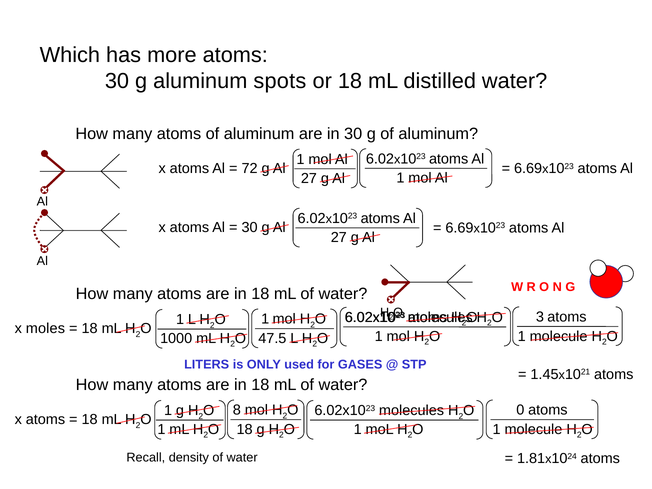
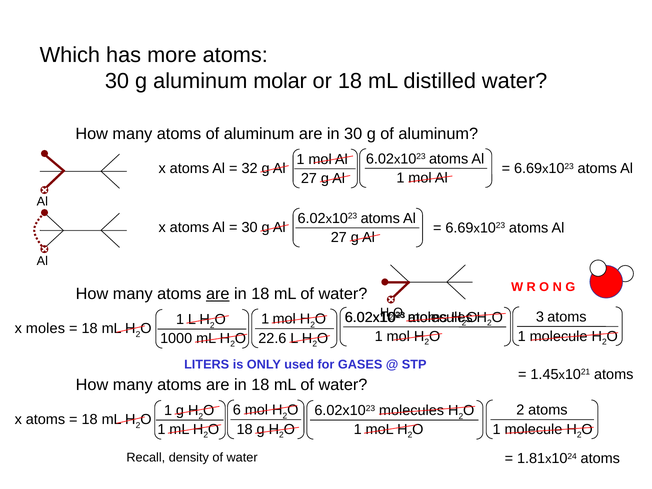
spots: spots -> molar
72: 72 -> 32
are at (218, 294) underline: none -> present
47.5: 47.5 -> 22.6
8: 8 -> 6
O 0: 0 -> 2
